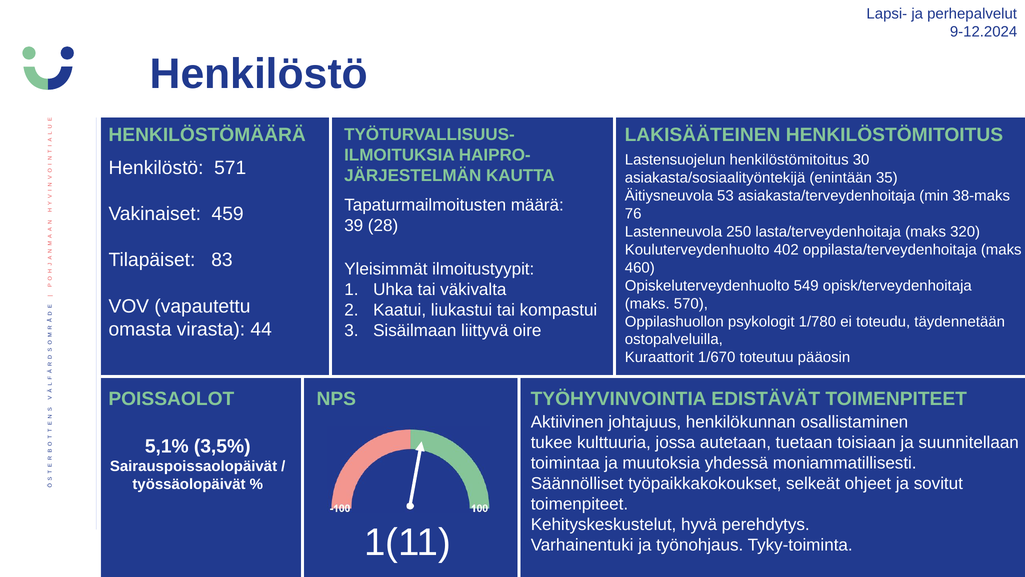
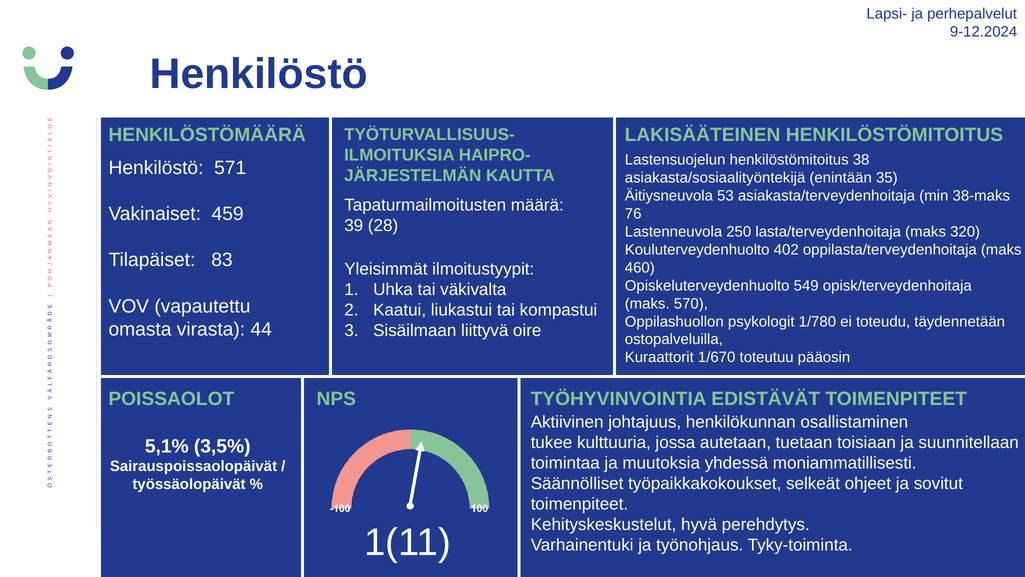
30: 30 -> 38
